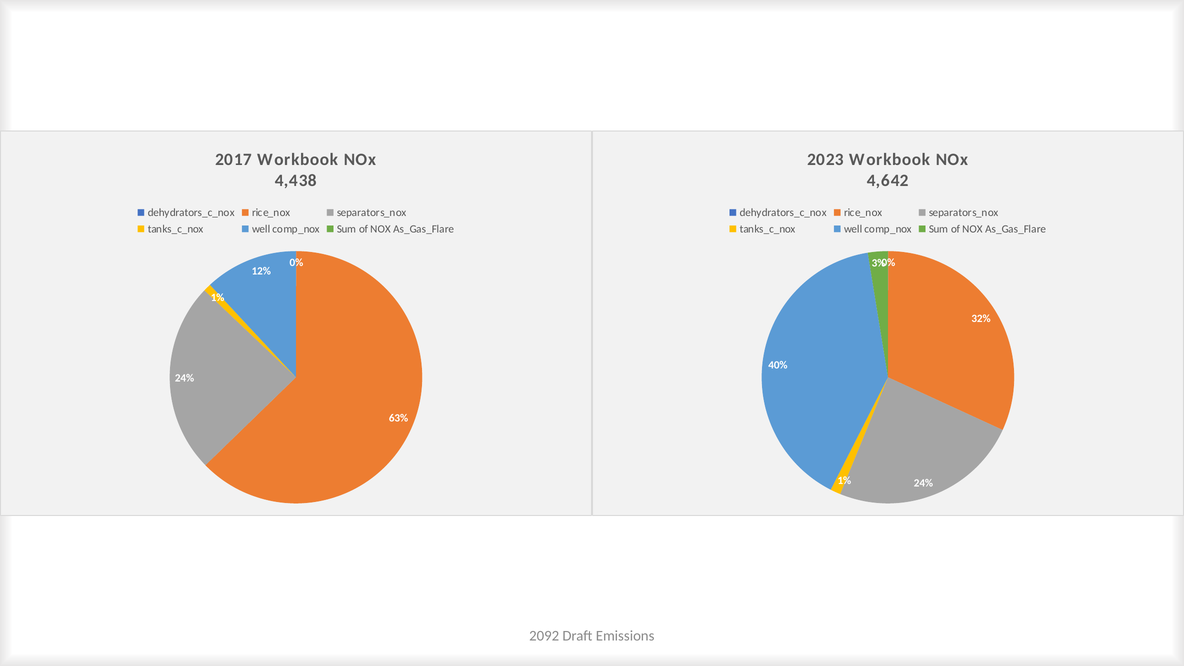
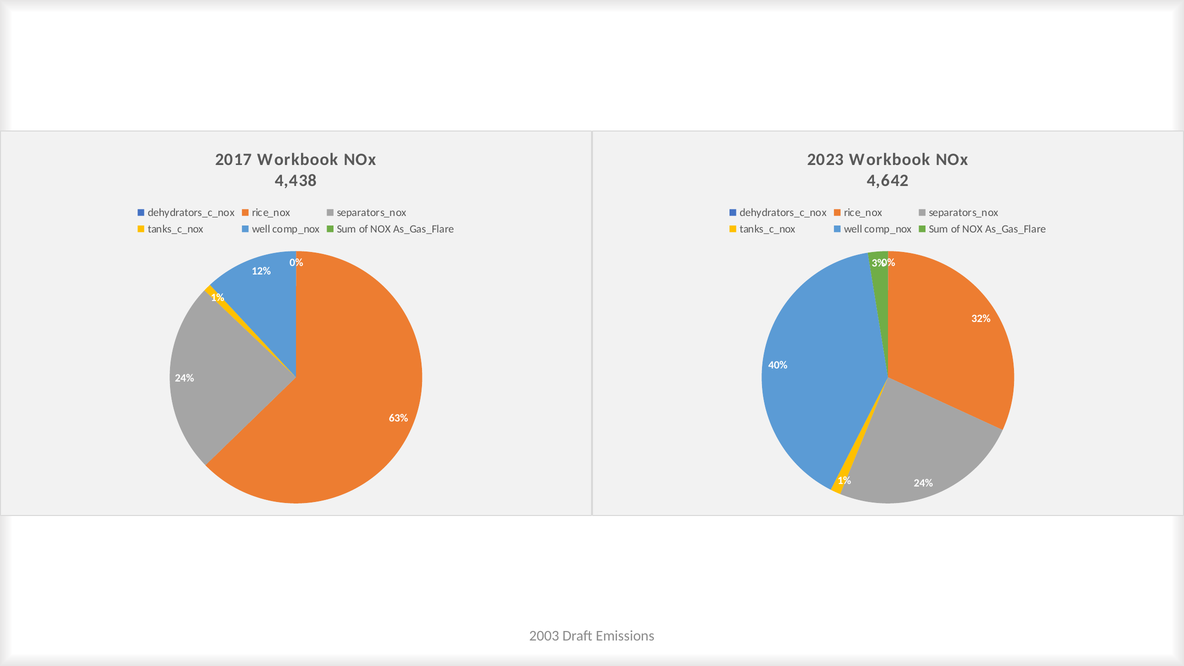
2092: 2092 -> 2003
